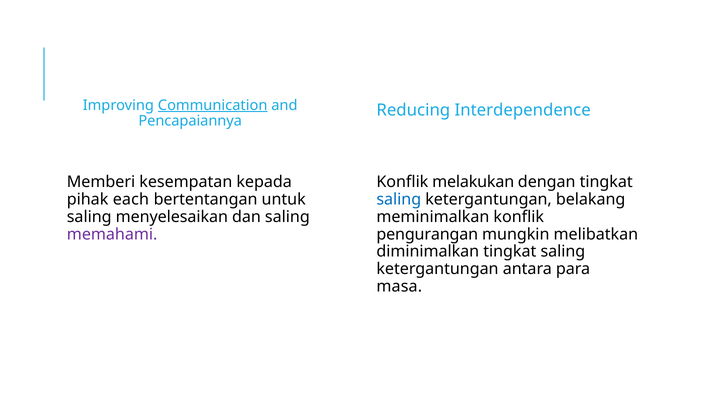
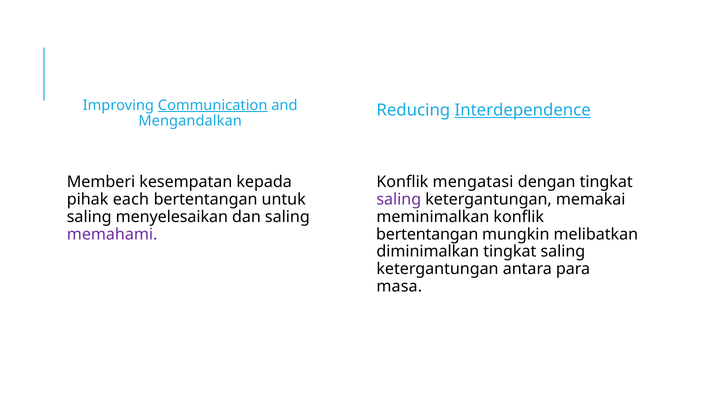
Interdependence underline: none -> present
Pencapaiannya: Pencapaiannya -> Mengandalkan
melakukan: melakukan -> mengatasi
saling at (399, 199) colour: blue -> purple
belakang: belakang -> memakai
pengurangan at (427, 234): pengurangan -> bertentangan
